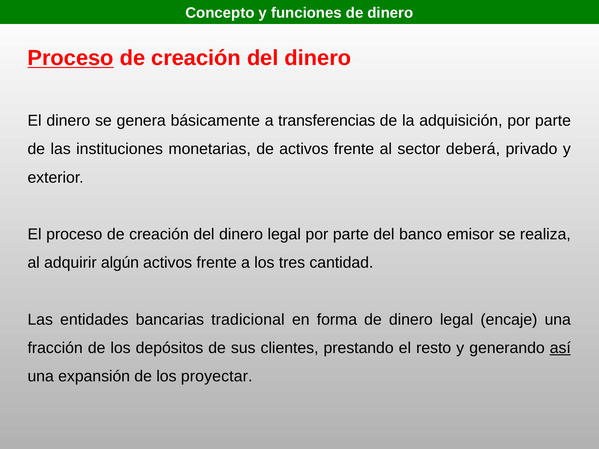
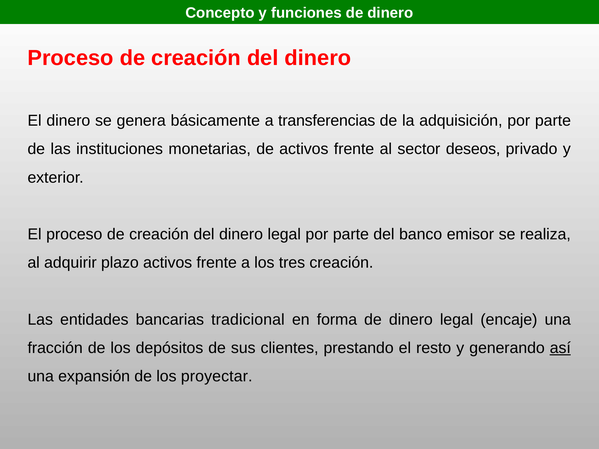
Proceso at (71, 58) underline: present -> none
deberá: deberá -> deseos
algún: algún -> plazo
tres cantidad: cantidad -> creación
